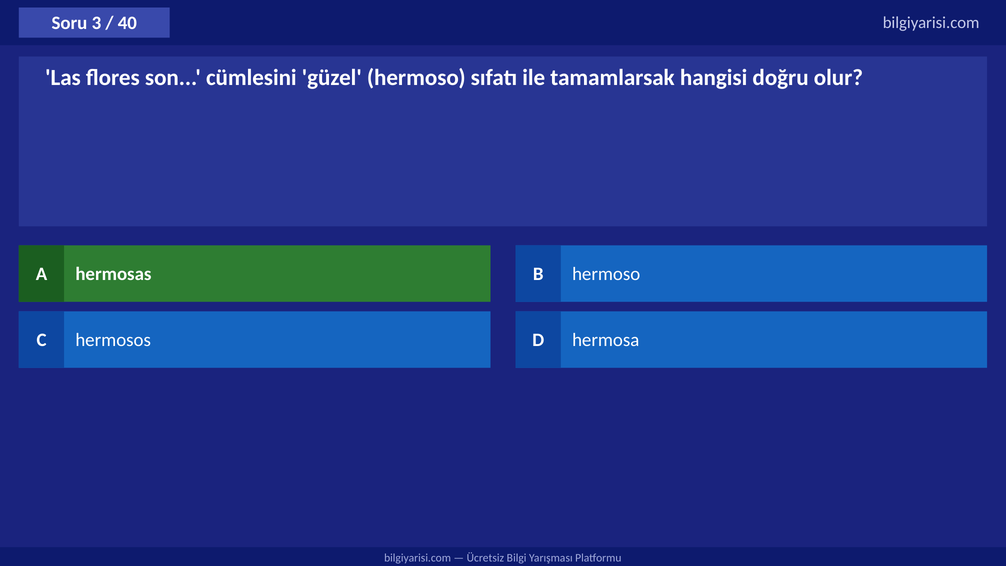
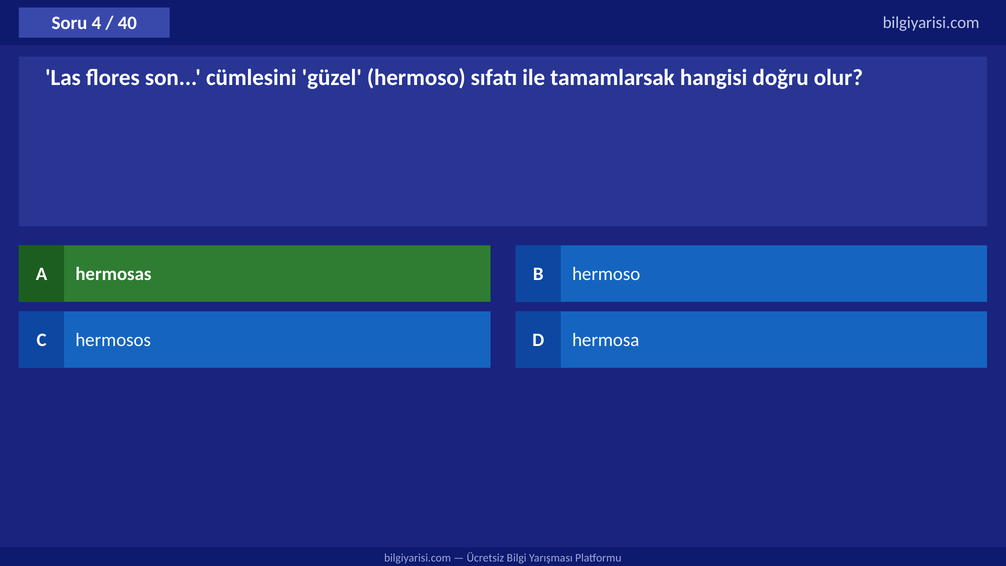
3: 3 -> 4
